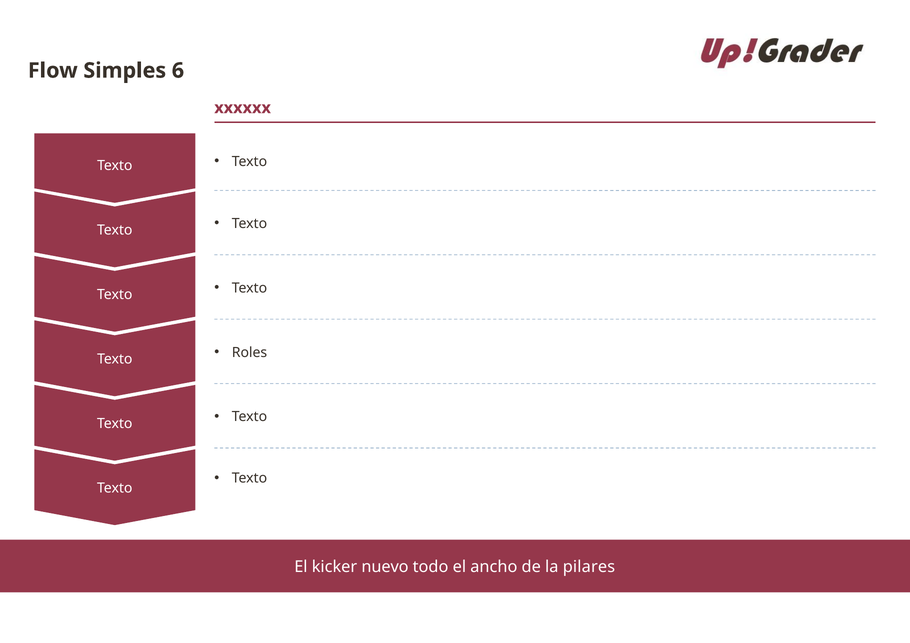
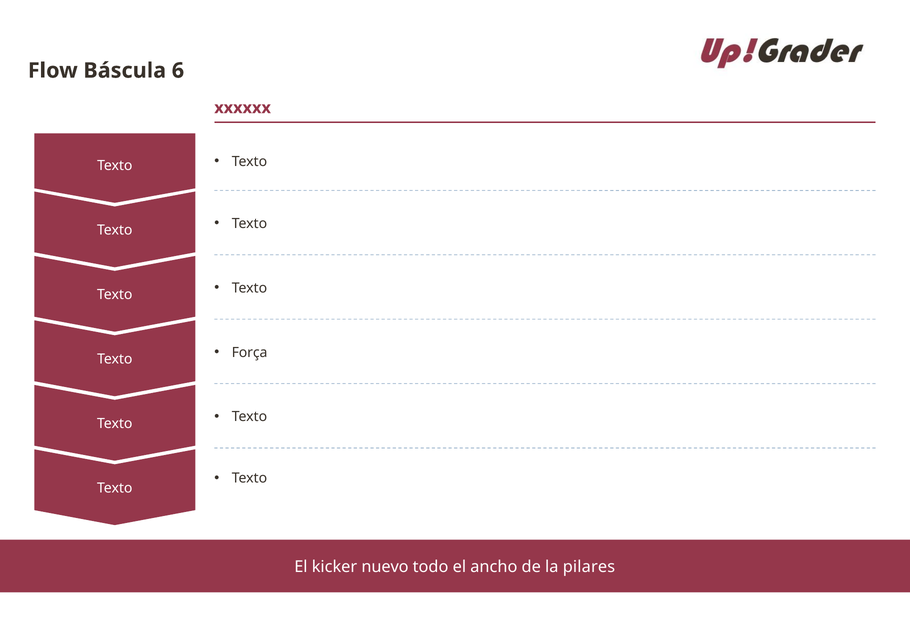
Simples: Simples -> Báscula
Roles: Roles -> Força
